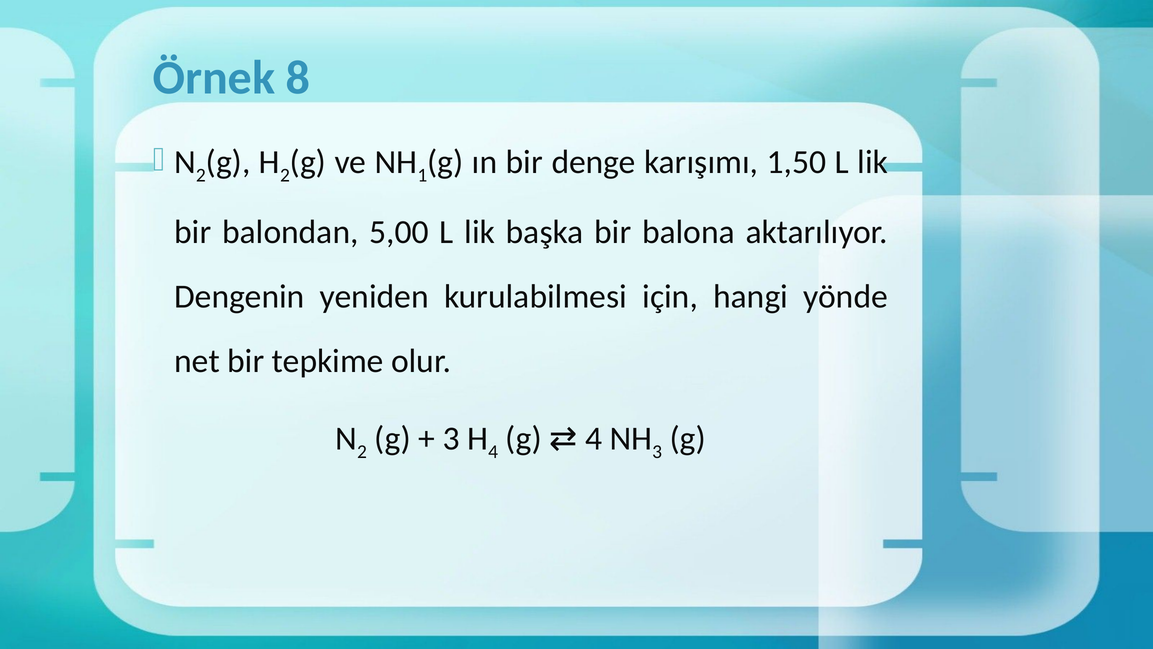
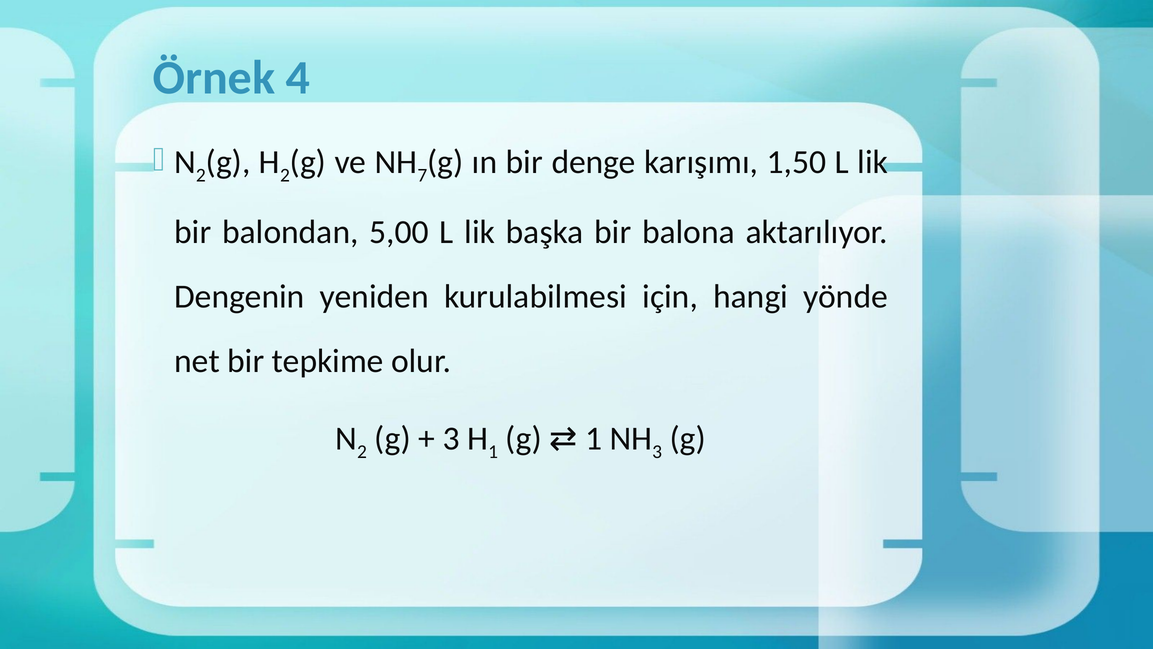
8: 8 -> 4
1: 1 -> 7
4 at (493, 452): 4 -> 1
4 at (594, 439): 4 -> 1
